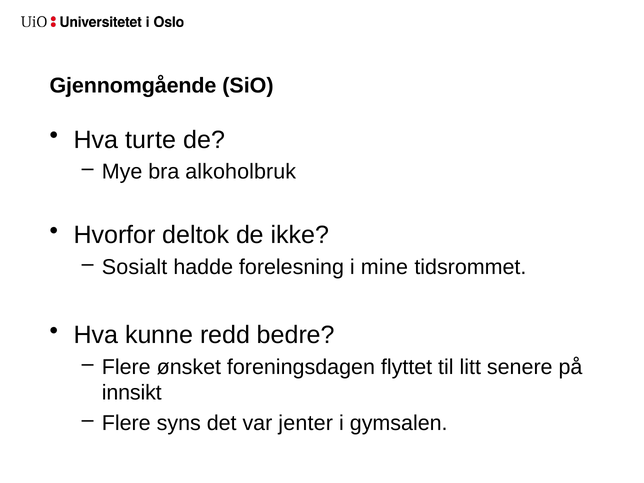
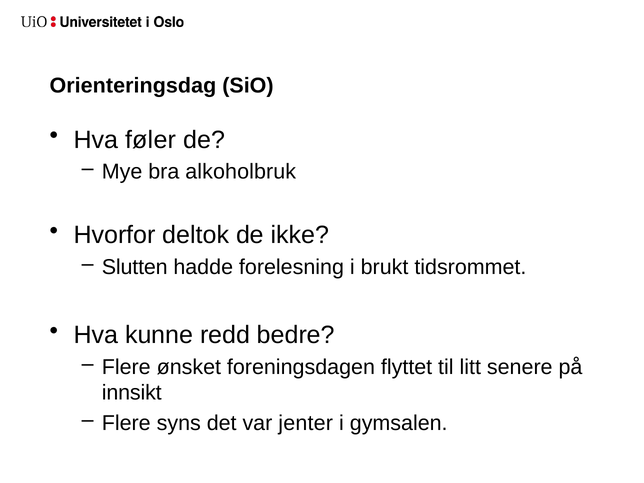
Gjennomgående: Gjennomgående -> Orienteringsdag
turte: turte -> føler
Sosialt: Sosialt -> Slutten
mine: mine -> brukt
